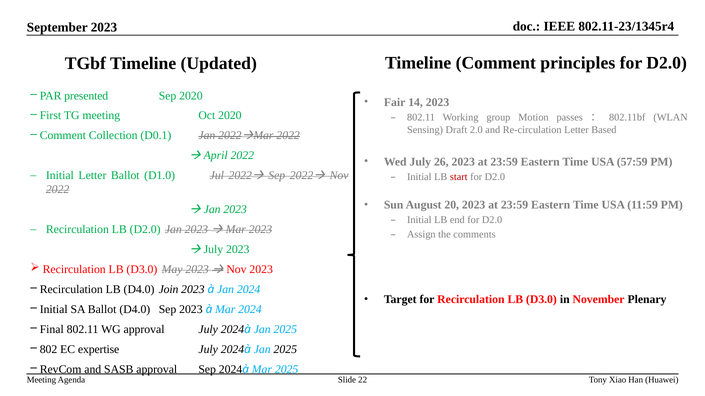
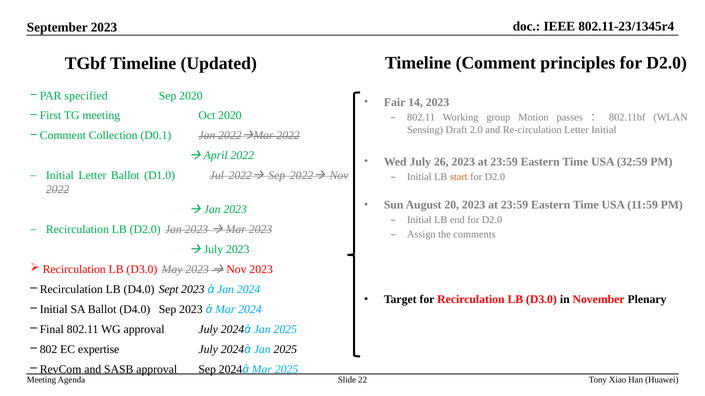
presented: presented -> specified
Letter Based: Based -> Initial
57:59: 57:59 -> 32:59
start colour: red -> orange
Join: Join -> Sept
